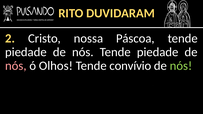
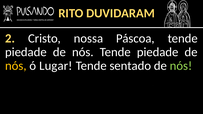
nós at (16, 66) colour: pink -> yellow
Olhos: Olhos -> Lugar
convívio: convívio -> sentado
